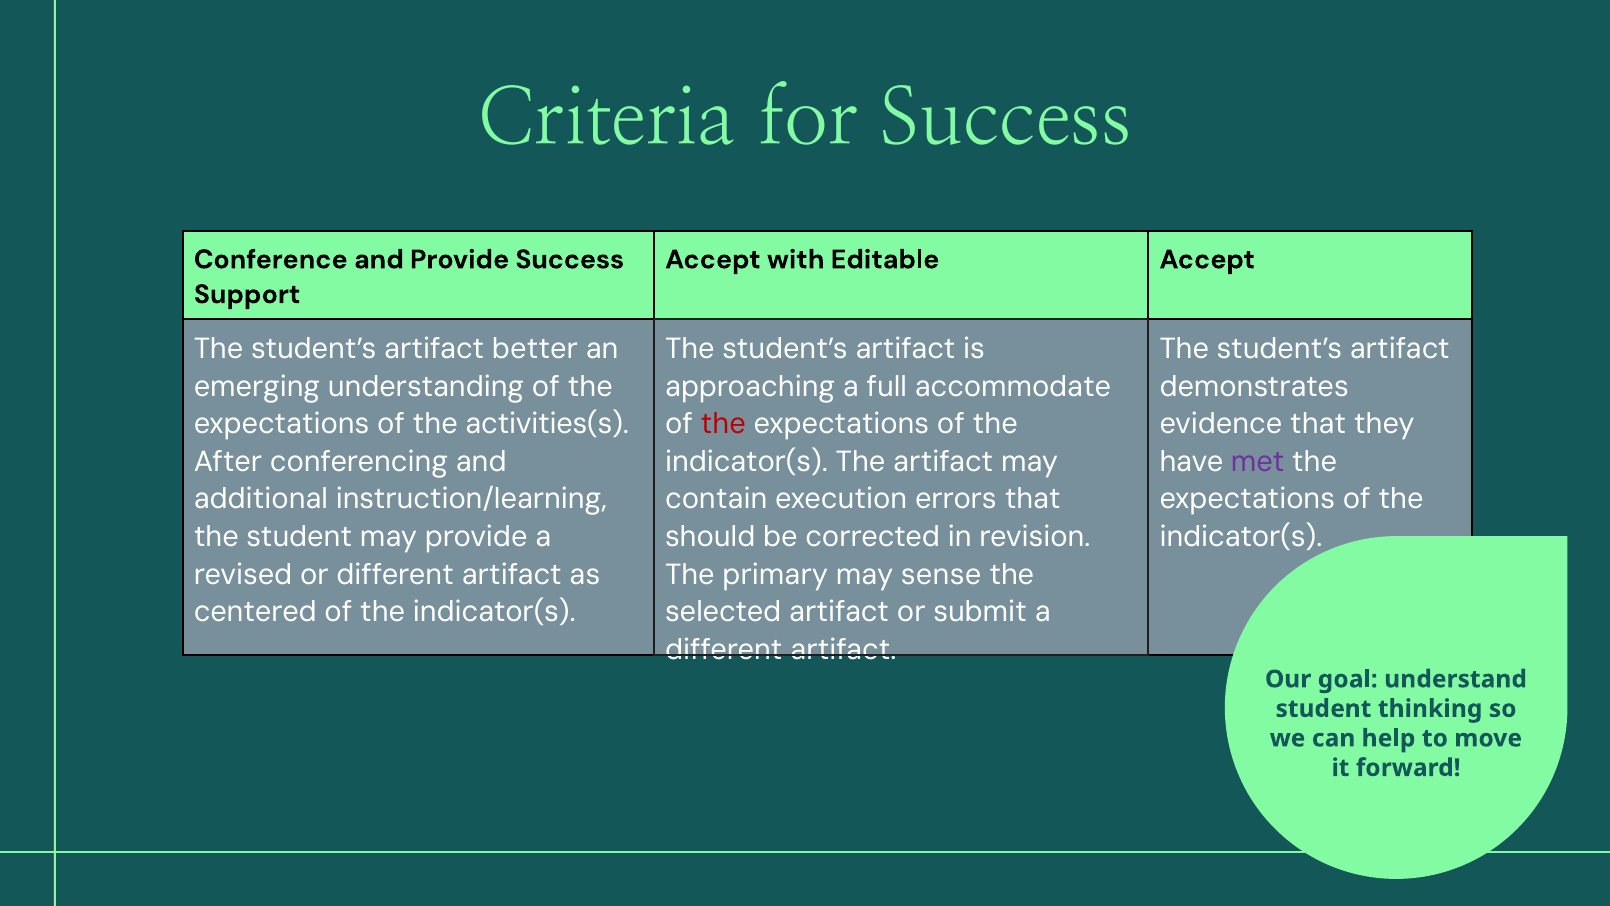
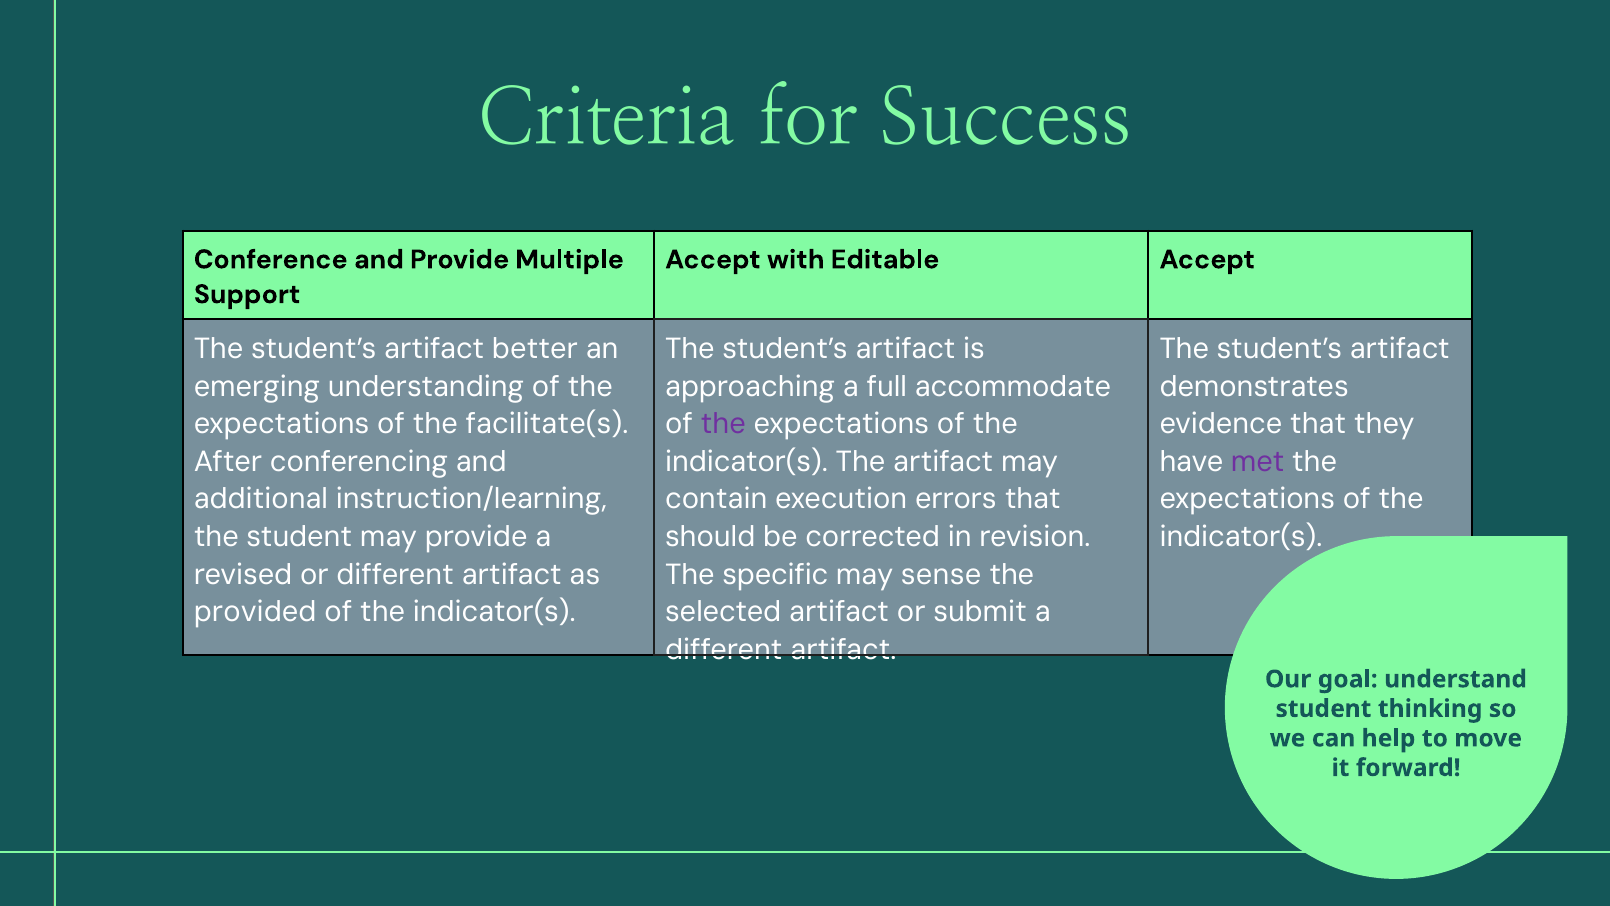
Provide Success: Success -> Multiple
activities(s: activities(s -> facilitate(s
the at (723, 424) colour: red -> purple
primary: primary -> specific
centered: centered -> provided
